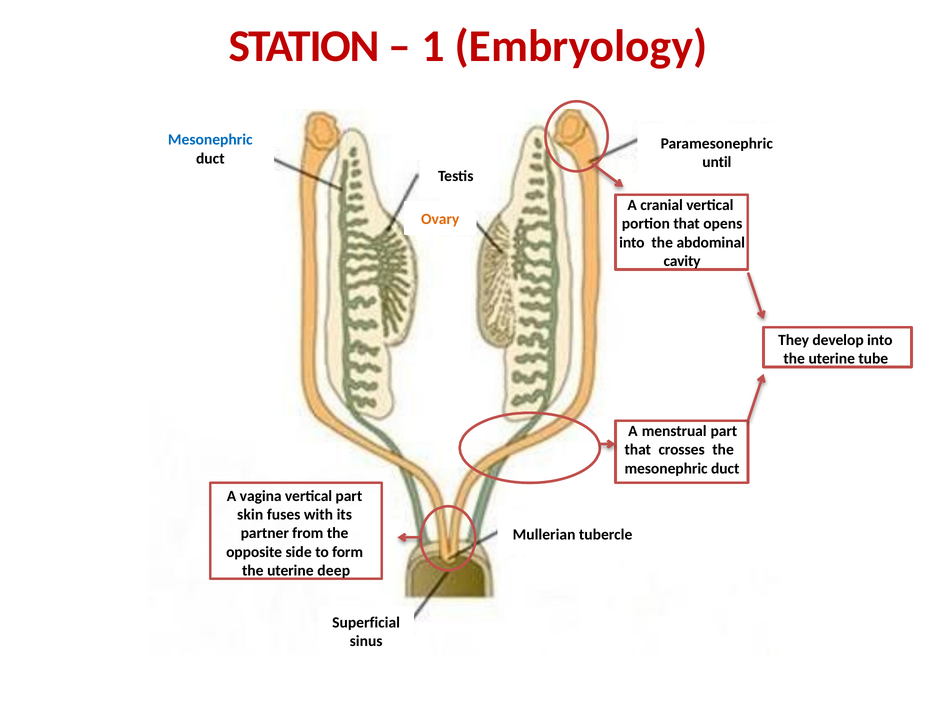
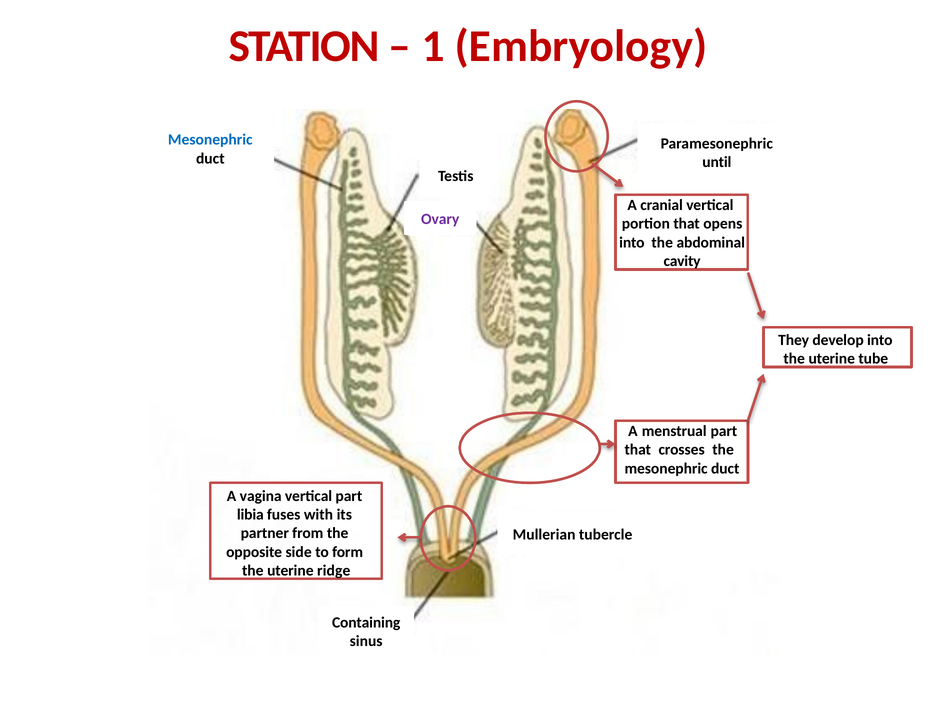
Ovary colour: orange -> purple
skin: skin -> libia
deep: deep -> ridge
Superficial: Superficial -> Containing
